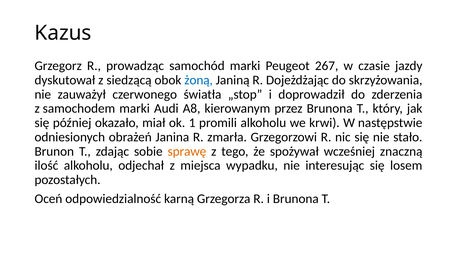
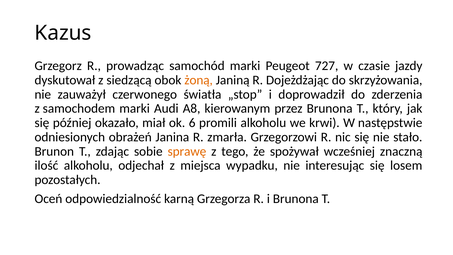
267: 267 -> 727
żoną colour: blue -> orange
1: 1 -> 6
